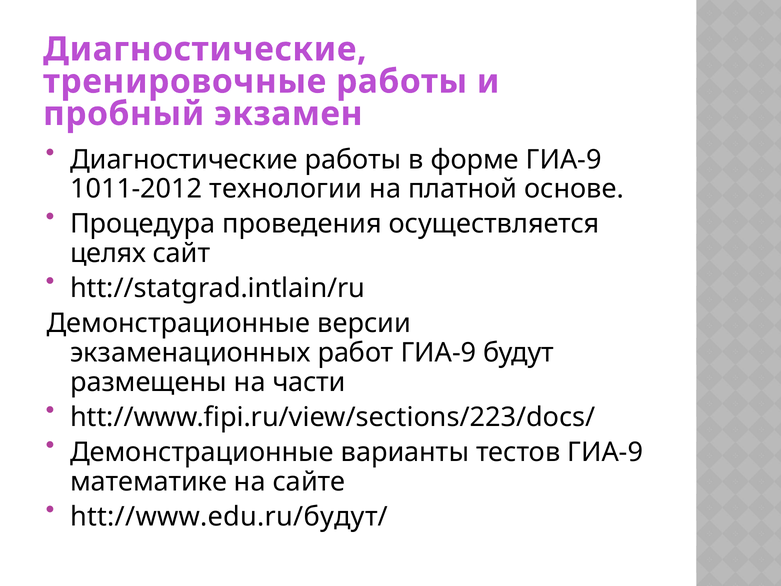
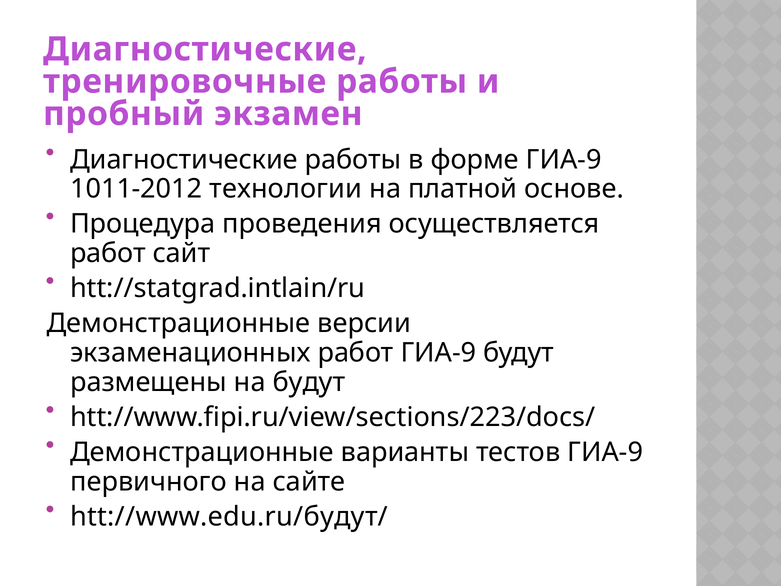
целях at (108, 253): целях -> работ
на части: части -> будут
математике: математике -> первичного
